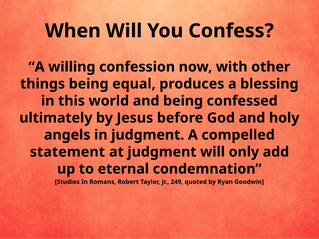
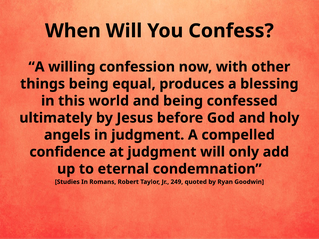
statement: statement -> confidence
